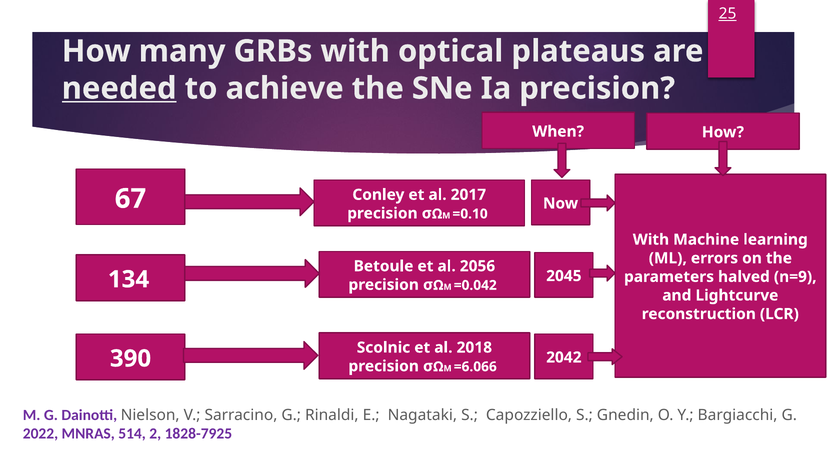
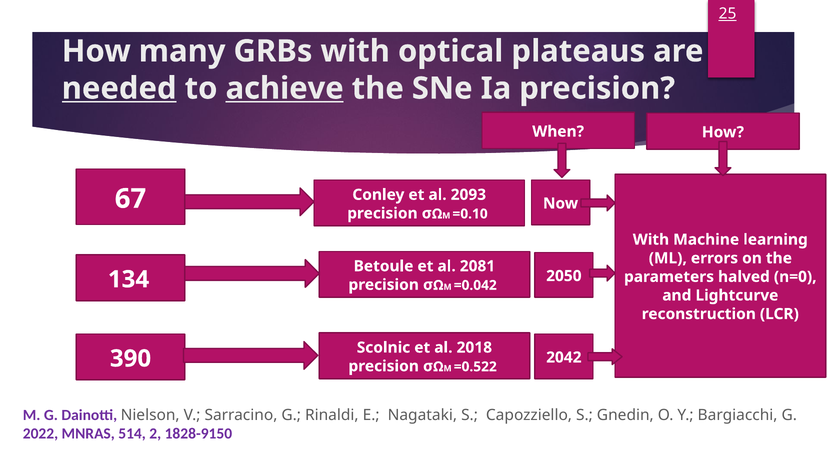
achieve underline: none -> present
2017: 2017 -> 2093
2056: 2056 -> 2081
2045: 2045 -> 2050
n=9: n=9 -> n=0
=6.066: =6.066 -> =0.522
1828-7925: 1828-7925 -> 1828-9150
